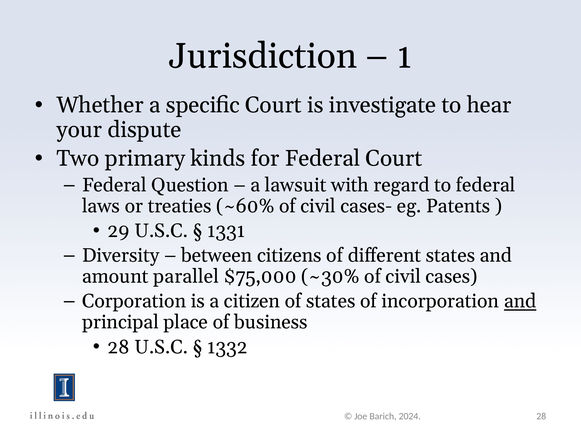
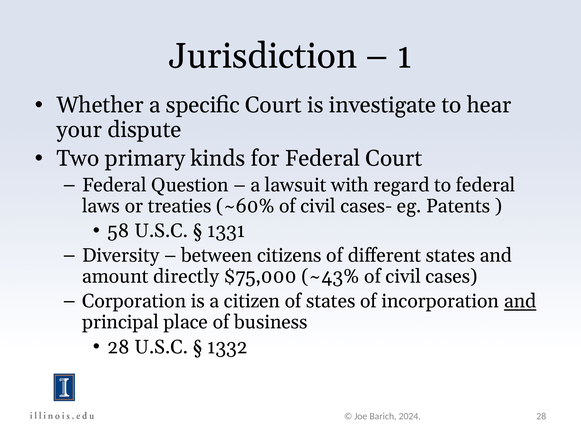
29: 29 -> 58
parallel: parallel -> directly
~30%: ~30% -> ~43%
